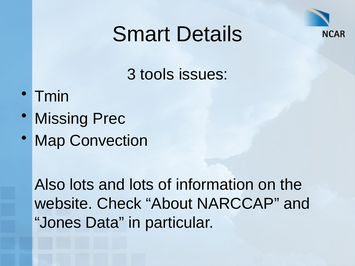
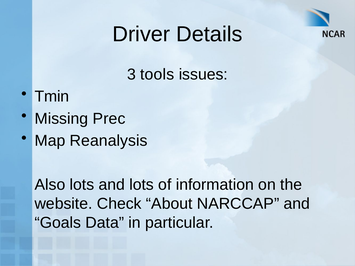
Smart: Smart -> Driver
Convection: Convection -> Reanalysis
Jones: Jones -> Goals
